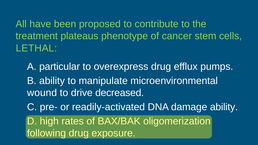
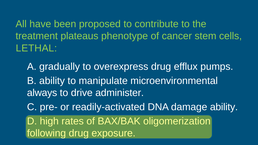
particular: particular -> gradually
wound: wound -> always
decreased: decreased -> administer
